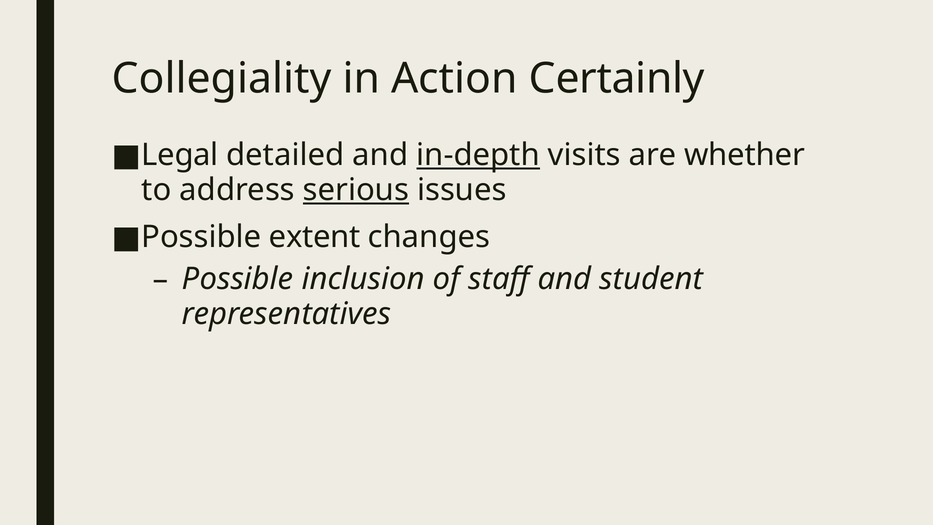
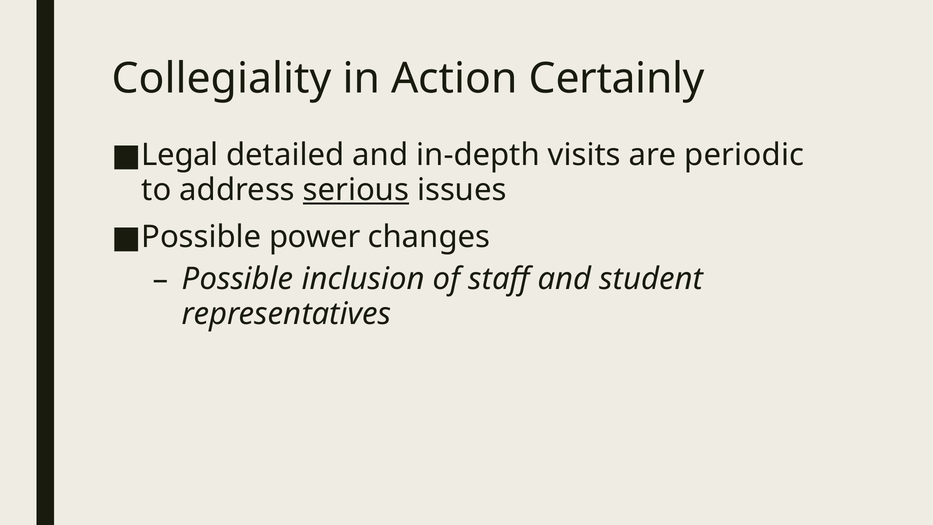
in-depth underline: present -> none
whether: whether -> periodic
extent: extent -> power
